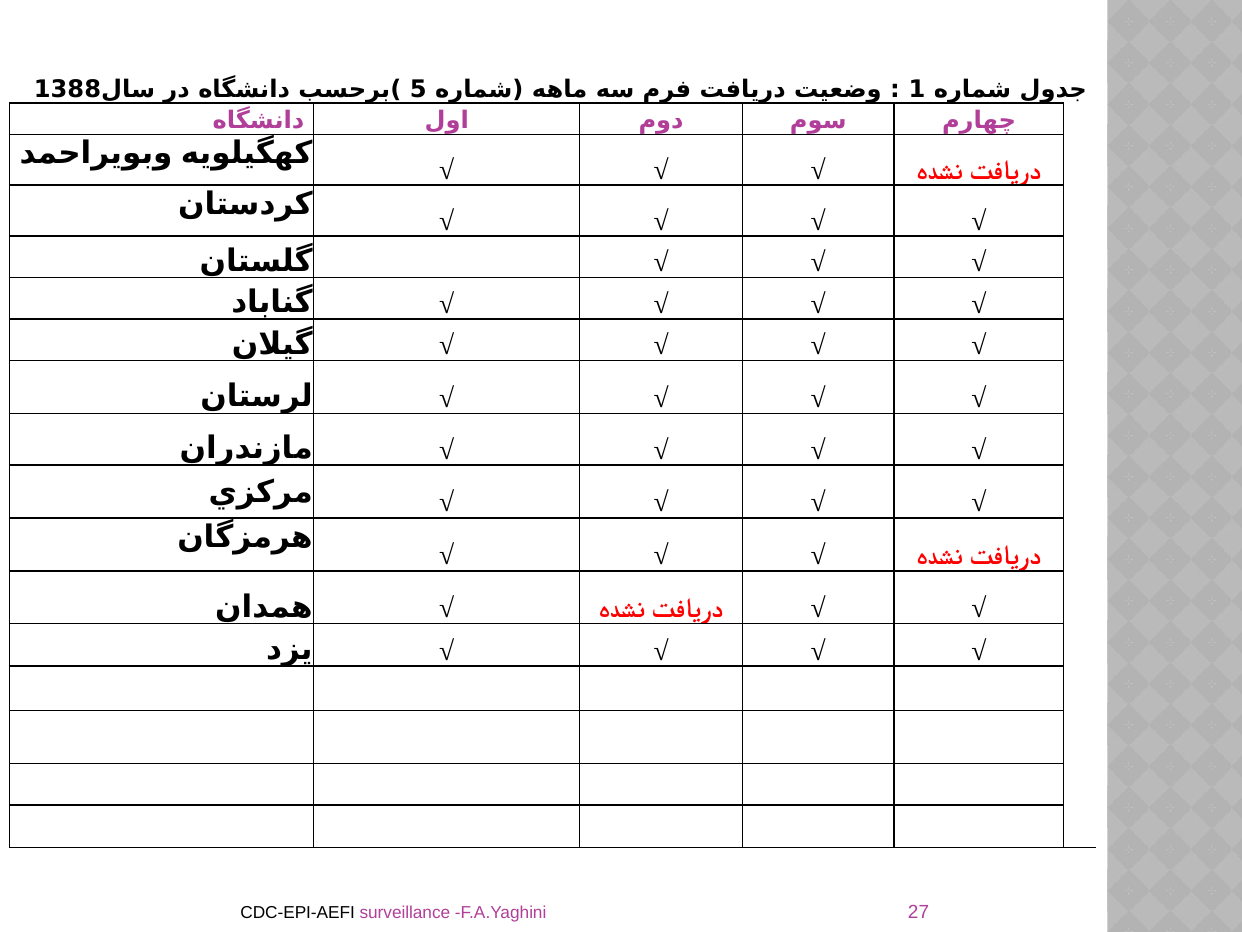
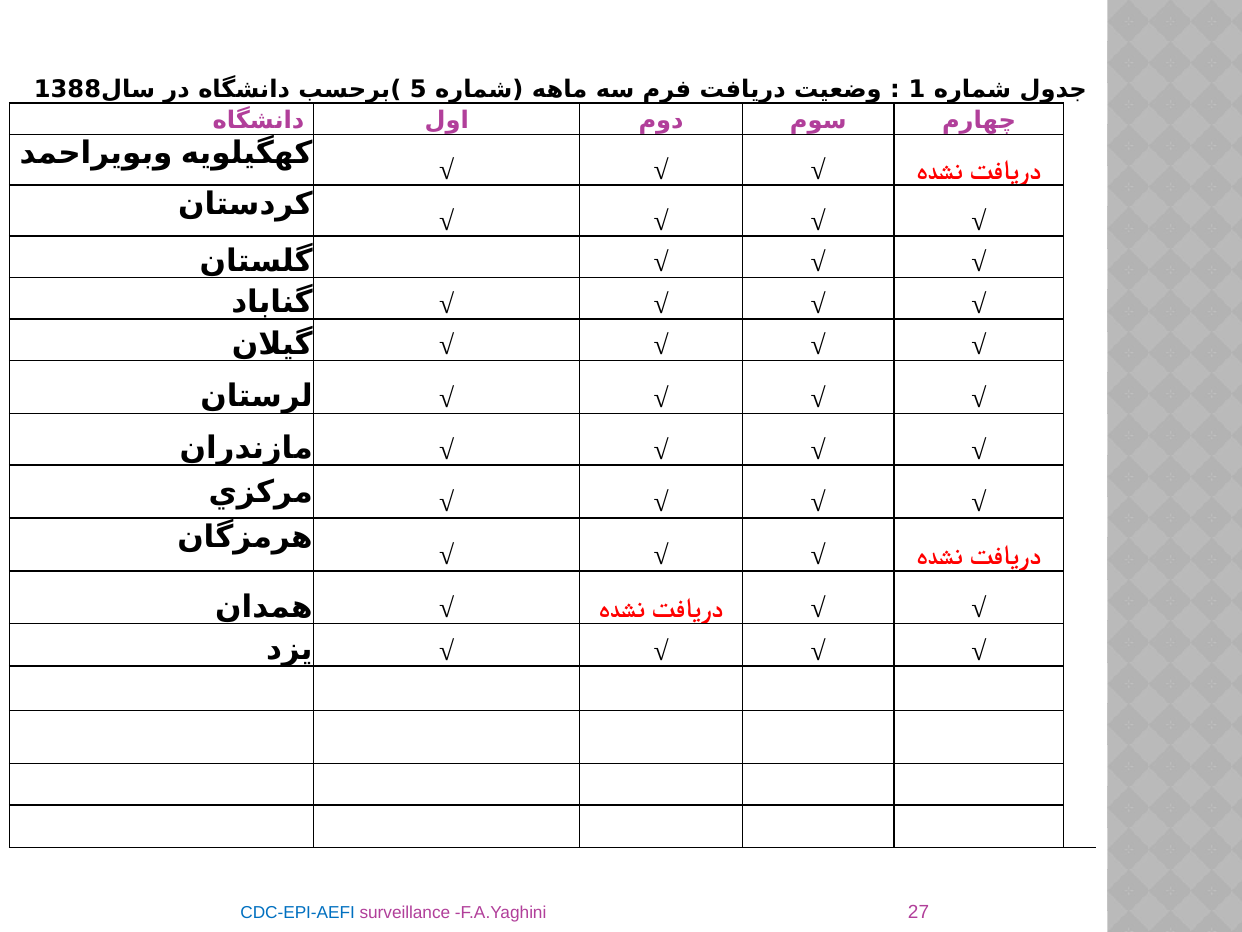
CDC-EPI-AEFI colour: black -> blue
